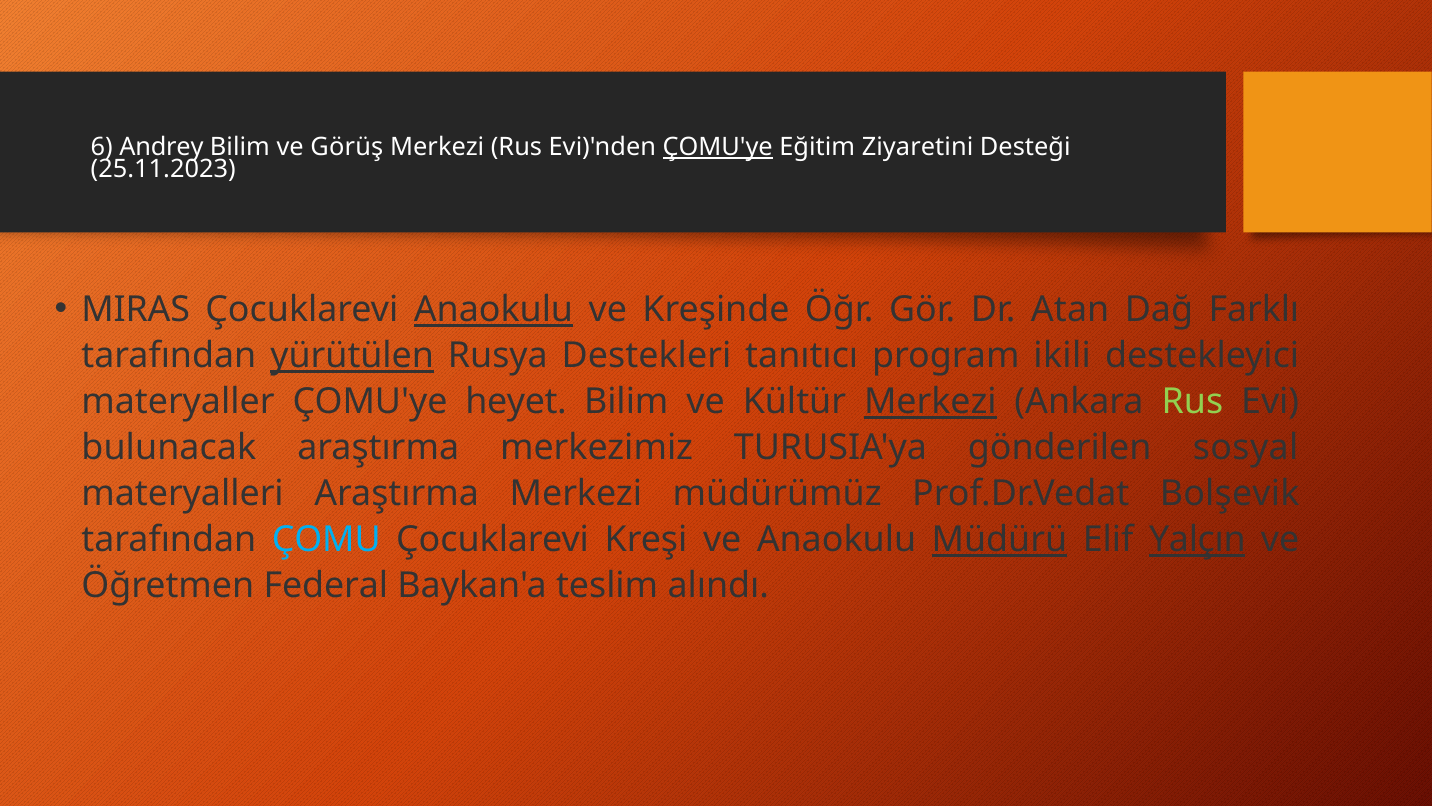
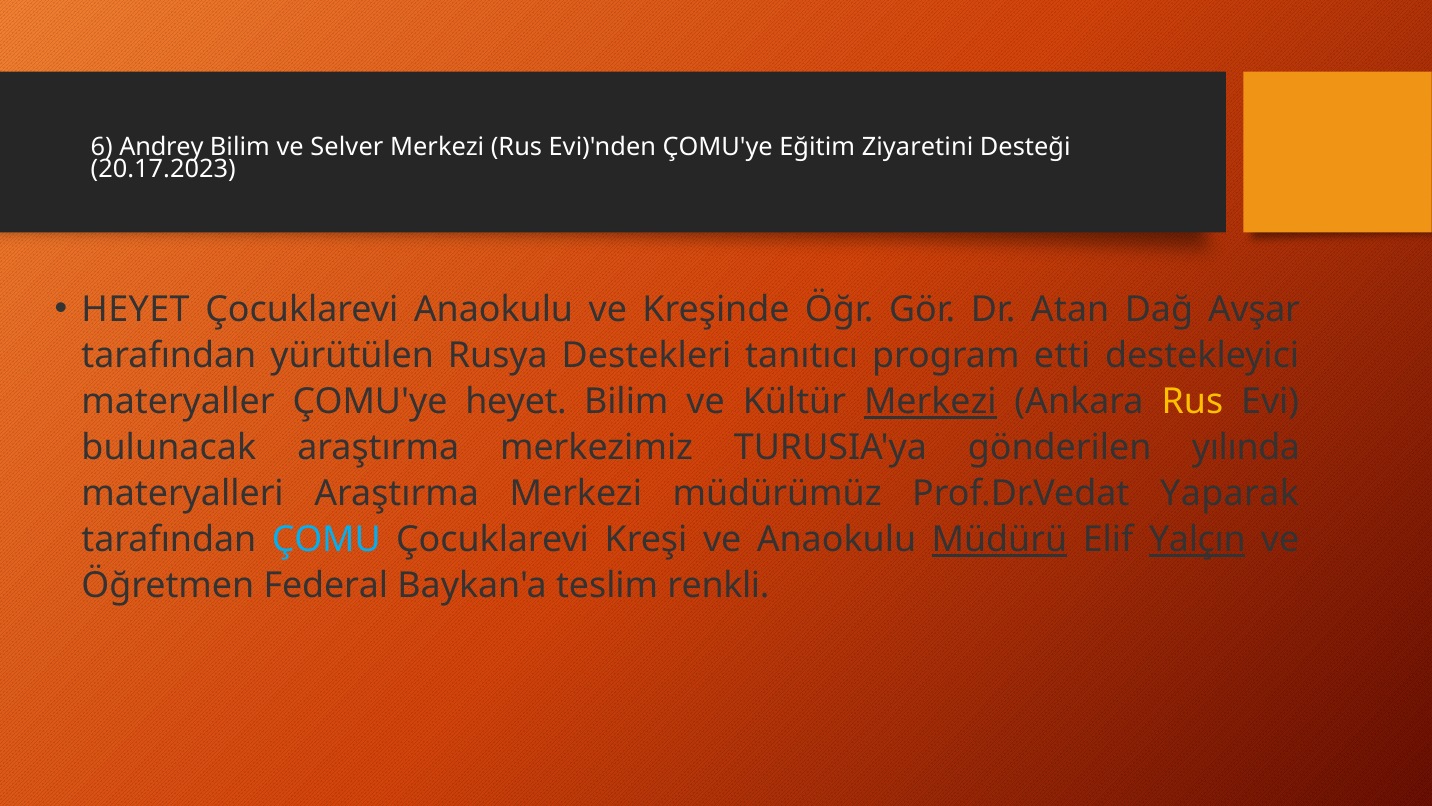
Görüş: Görüş -> Selver
ÇOMU'ye at (718, 147) underline: present -> none
25.11.2023: 25.11.2023 -> 20.17.2023
MIRAS at (136, 310): MIRAS -> HEYET
Anaokulu at (493, 310) underline: present -> none
Farklı: Farklı -> Avşar
yürütülen underline: present -> none
ikili: ikili -> etti
Rus at (1192, 402) colour: light green -> yellow
sosyal: sosyal -> yılında
Bolşevik: Bolşevik -> Yaparak
alındı: alındı -> renkli
